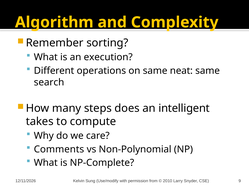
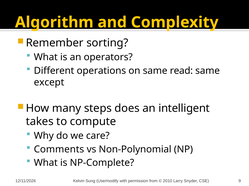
execution: execution -> operators
neat: neat -> read
search: search -> except
